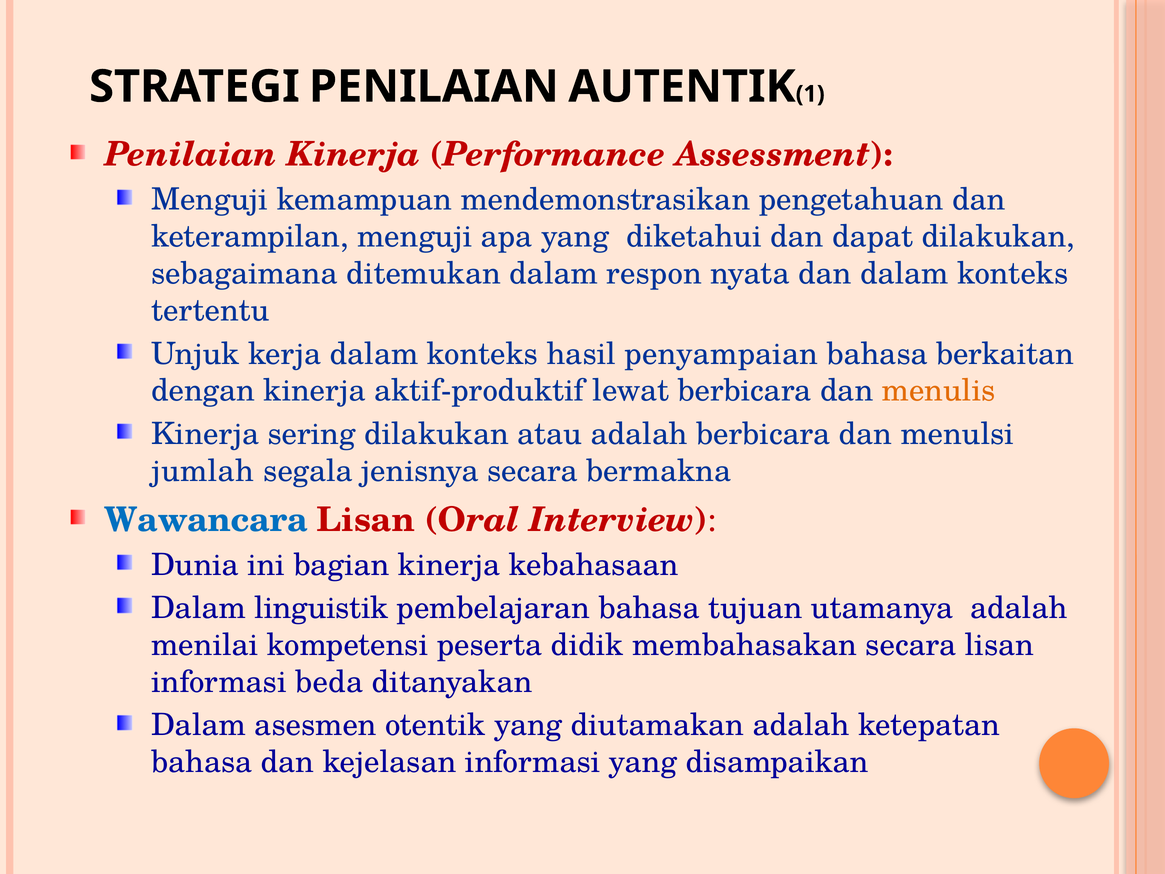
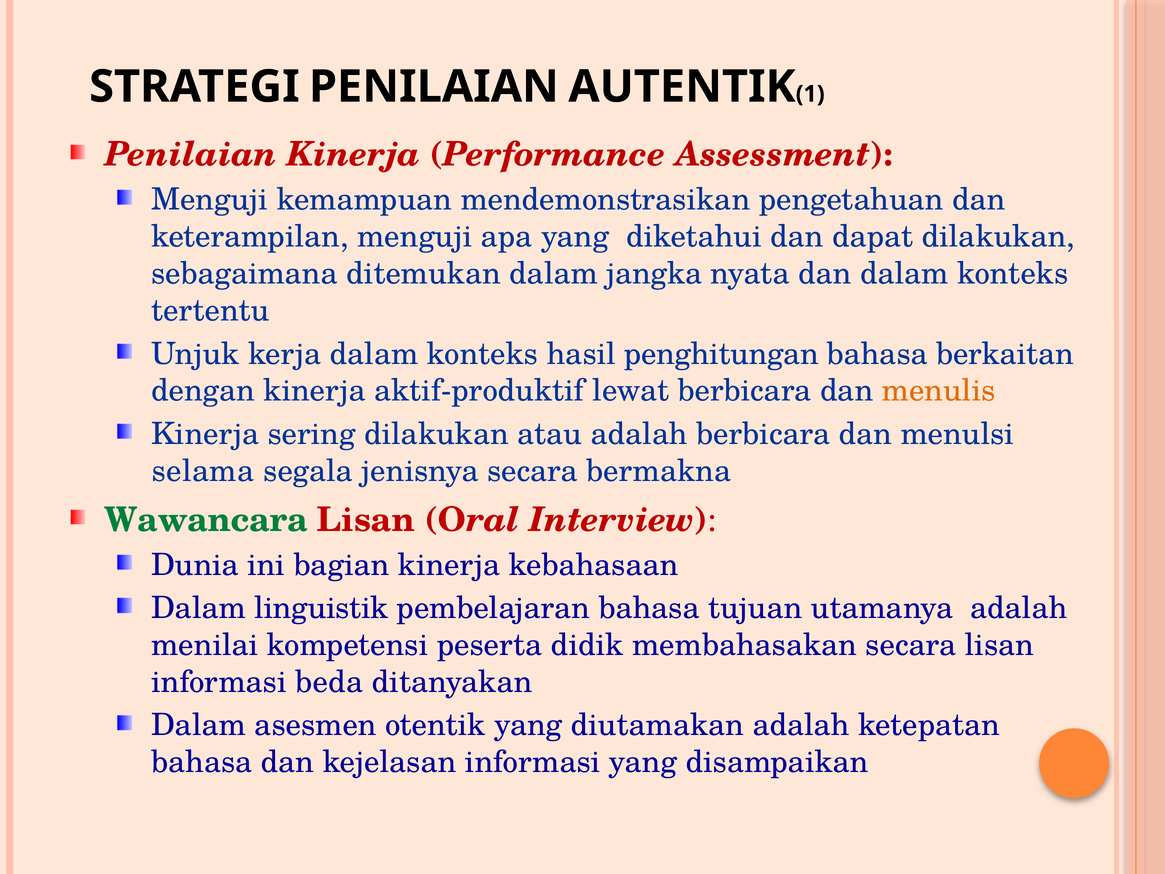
respon: respon -> jangka
penyampaian: penyampaian -> penghitungan
jumlah: jumlah -> selama
Wawancara colour: blue -> green
